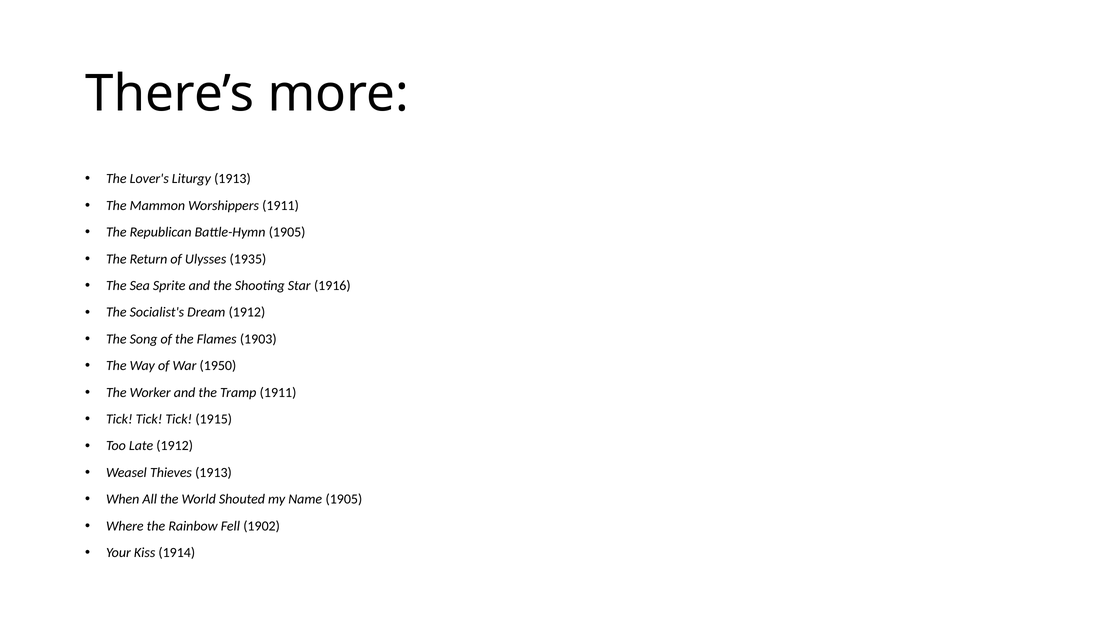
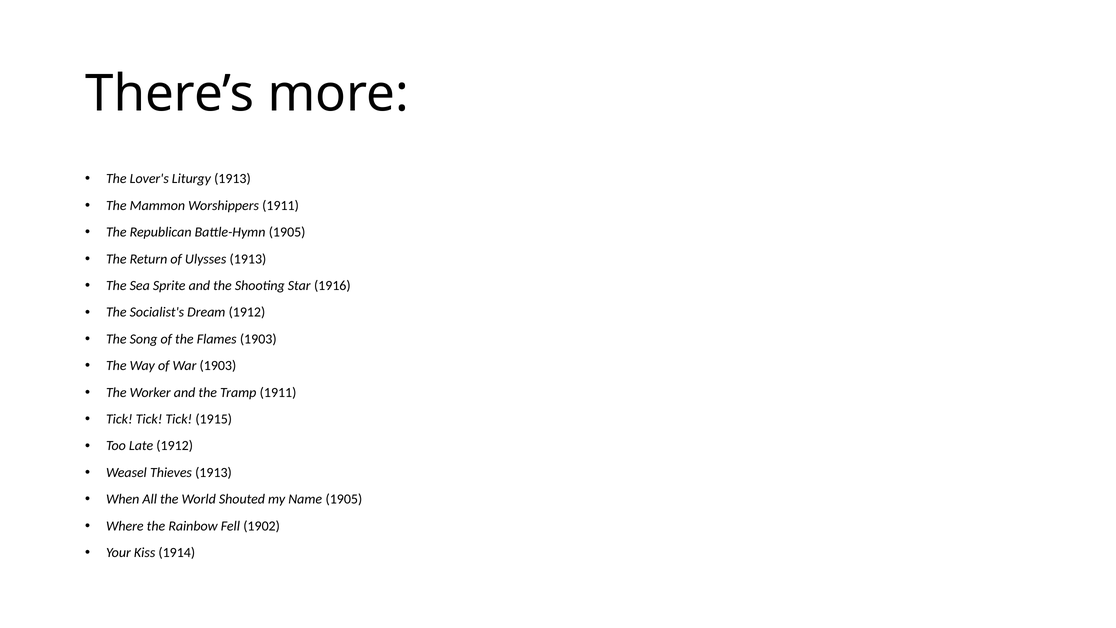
Ulysses 1935: 1935 -> 1913
War 1950: 1950 -> 1903
